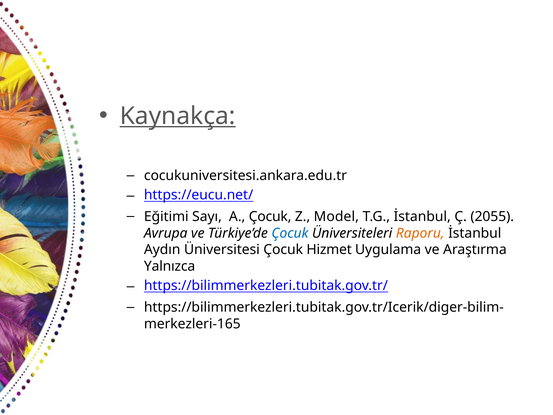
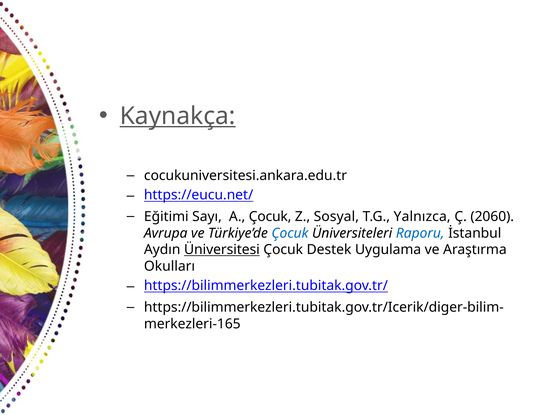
Model: Model -> Sosyal
T.G İstanbul: İstanbul -> Yalnızca
2055: 2055 -> 2060
Raporu colour: orange -> blue
Üniversitesi underline: none -> present
Hizmet: Hizmet -> Destek
Yalnızca: Yalnızca -> Okulları
